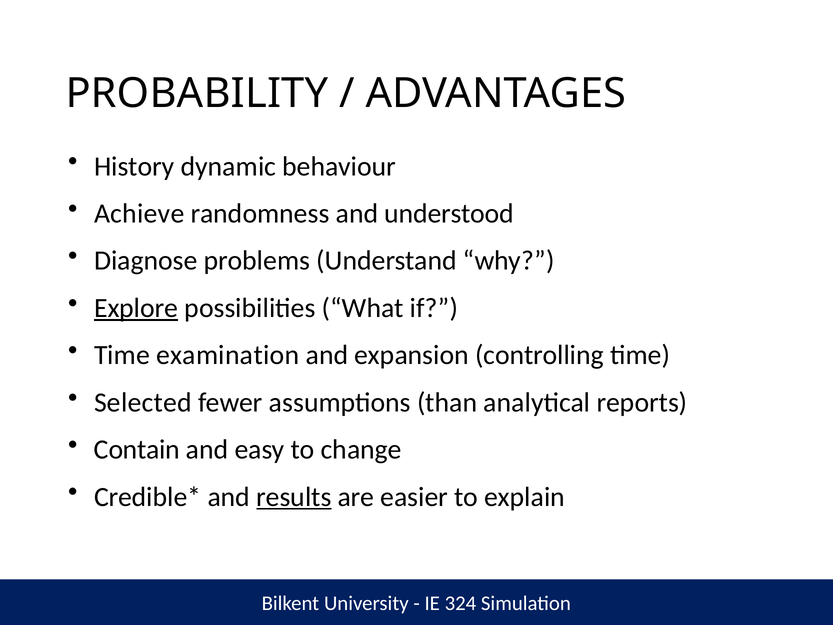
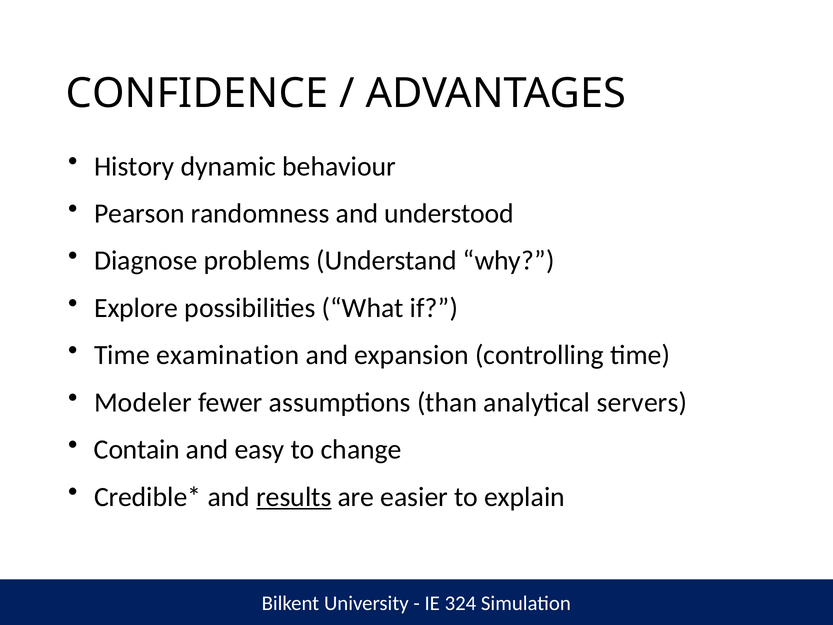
PROBABILITY: PROBABILITY -> CONFIDENCE
Achieve: Achieve -> Pearson
Explore underline: present -> none
Selected: Selected -> Modeler
reports: reports -> servers
